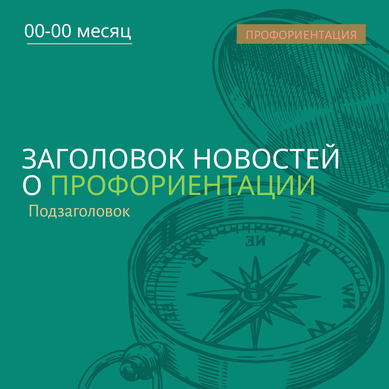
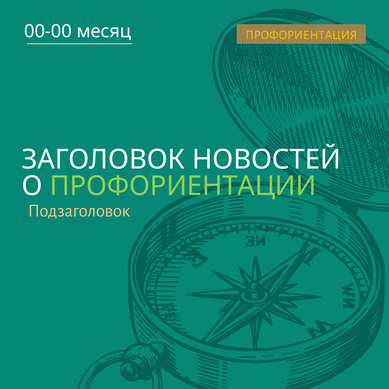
ПРОФОРИЕНТАЦИЯ colour: pink -> yellow
